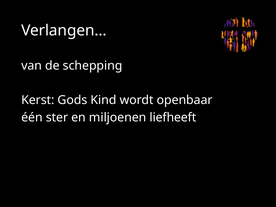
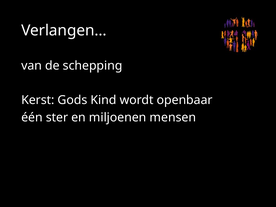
liefheeft: liefheeft -> mensen
